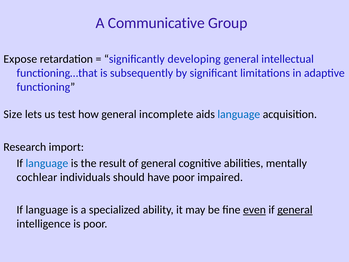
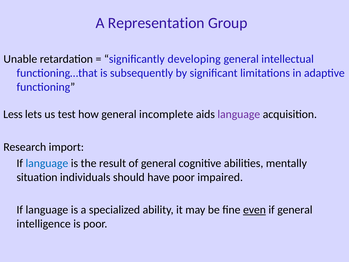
Communicative: Communicative -> Representation
Expose: Expose -> Unable
Size: Size -> Less
language at (239, 114) colour: blue -> purple
cochlear: cochlear -> situation
general at (295, 210) underline: present -> none
